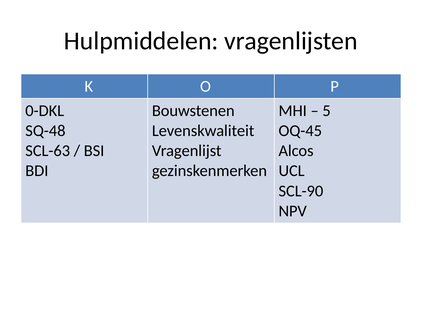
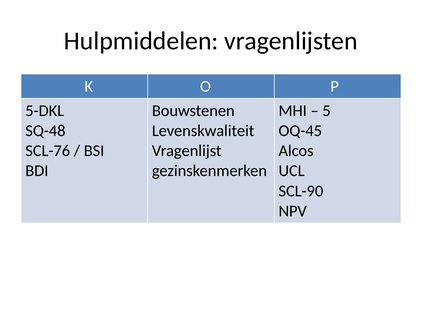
0-DKL: 0-DKL -> 5-DKL
SCL-63: SCL-63 -> SCL-76
